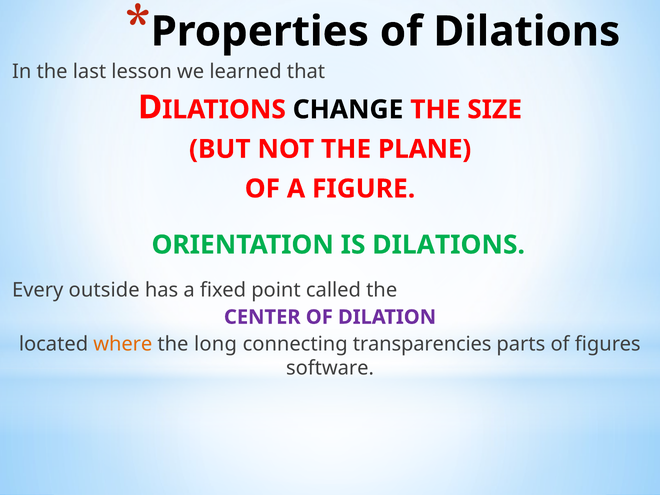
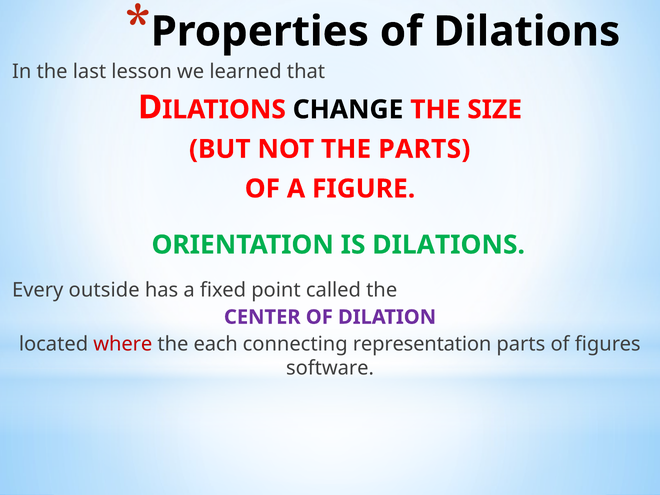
THE PLANE: PLANE -> PARTS
where colour: orange -> red
long: long -> each
transparencies: transparencies -> representation
